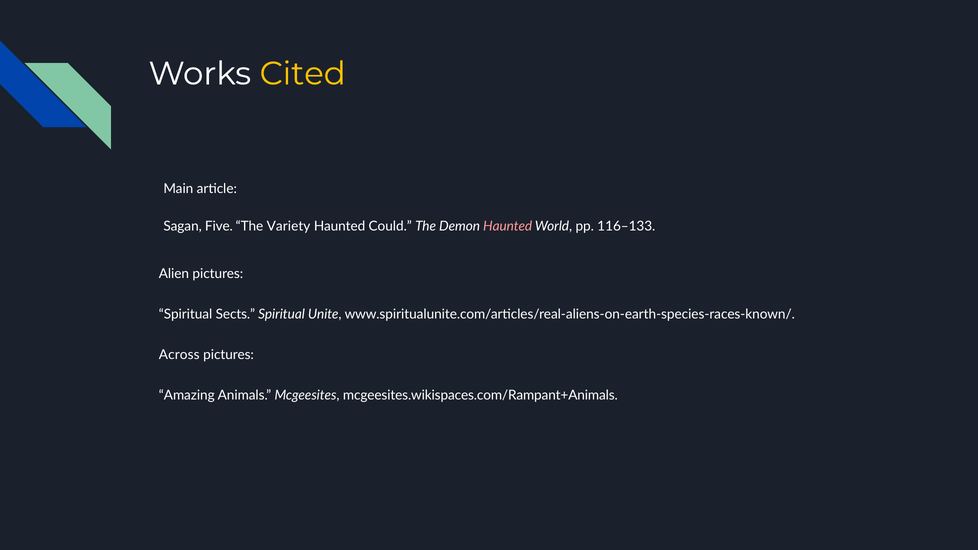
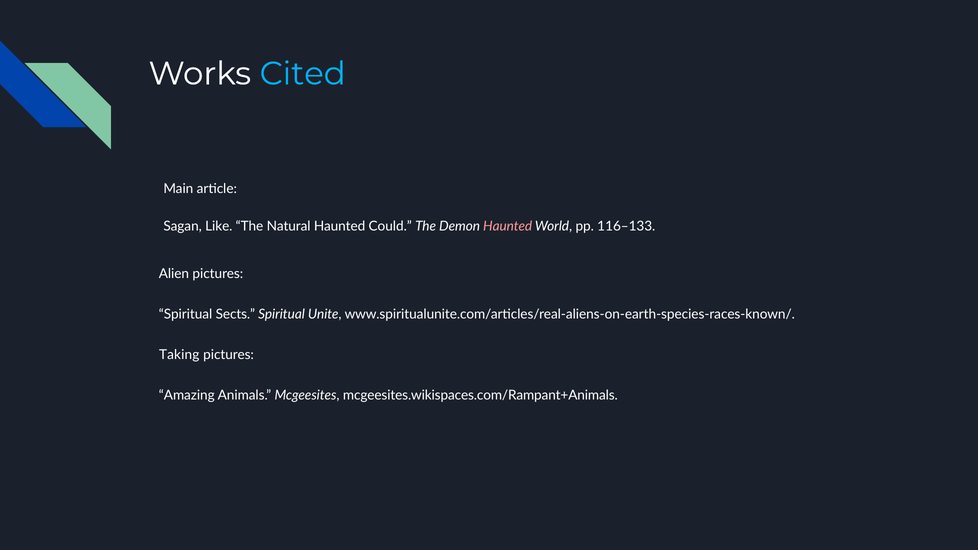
Cited colour: yellow -> light blue
Five: Five -> Like
Variety: Variety -> Natural
Across: Across -> Taking
